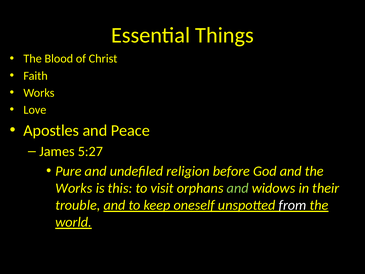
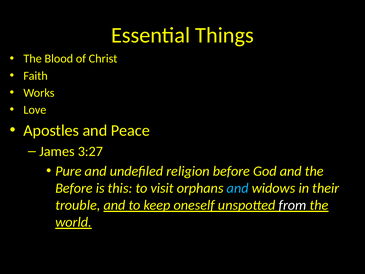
5:27: 5:27 -> 3:27
Works at (74, 188): Works -> Before
and at (238, 188) colour: light green -> light blue
